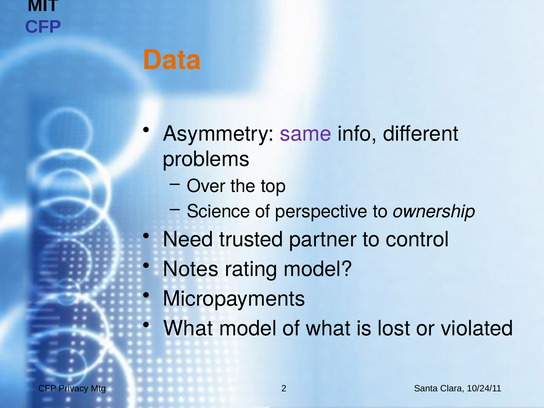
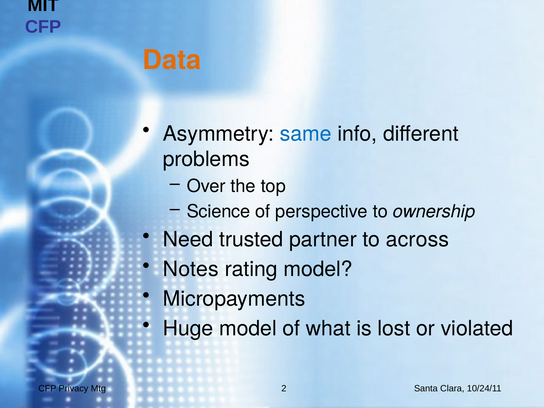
same colour: purple -> blue
control: control -> across
What at (188, 328): What -> Huge
